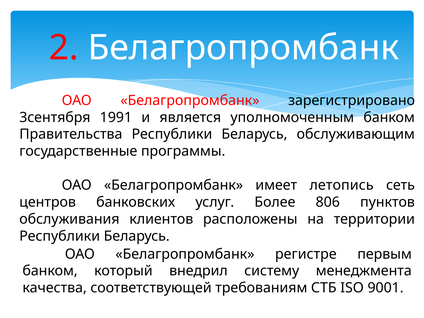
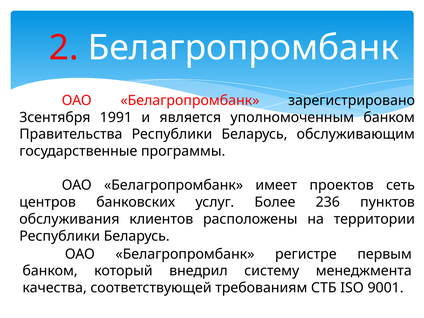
летопись: летопись -> проектов
806: 806 -> 236
